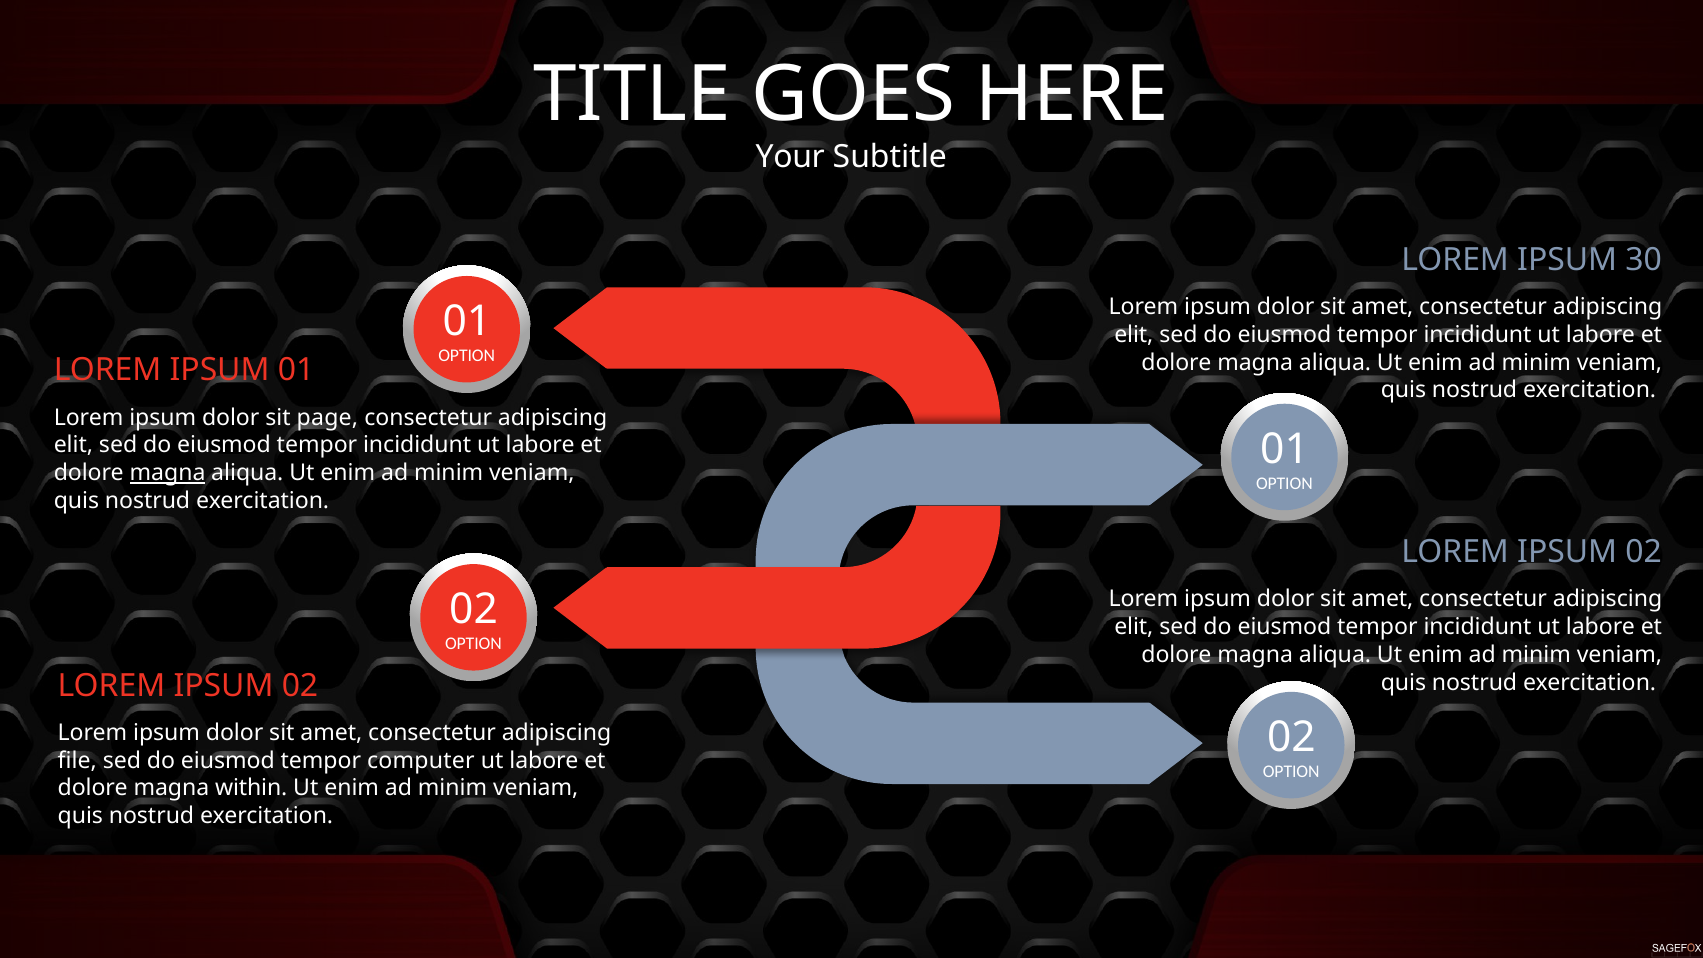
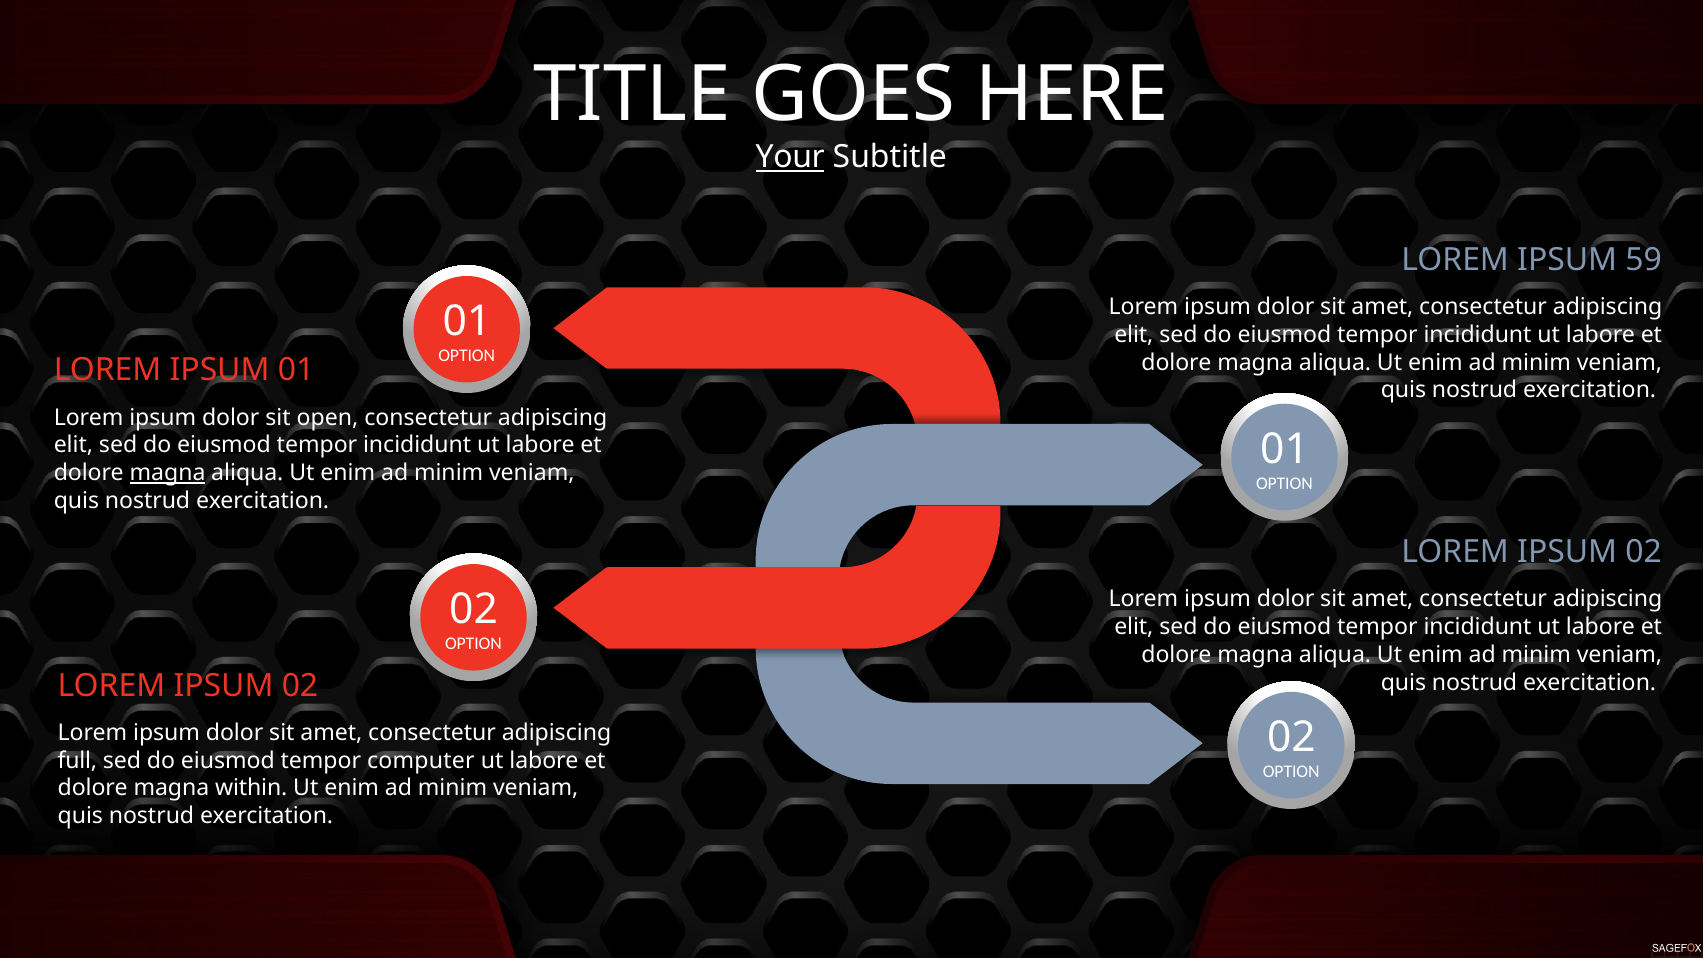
Your underline: none -> present
30: 30 -> 59
page: page -> open
file: file -> full
